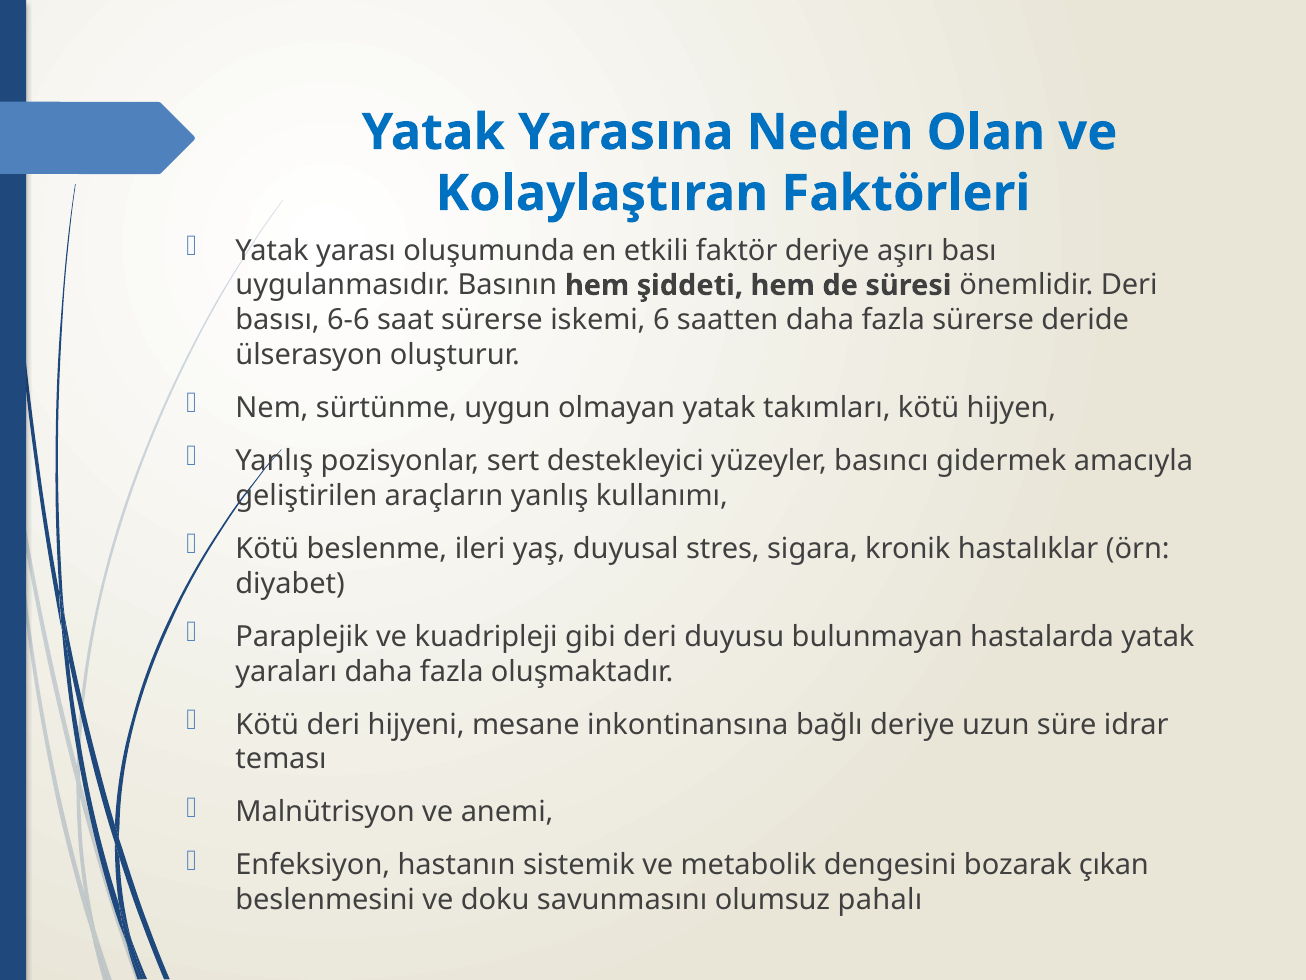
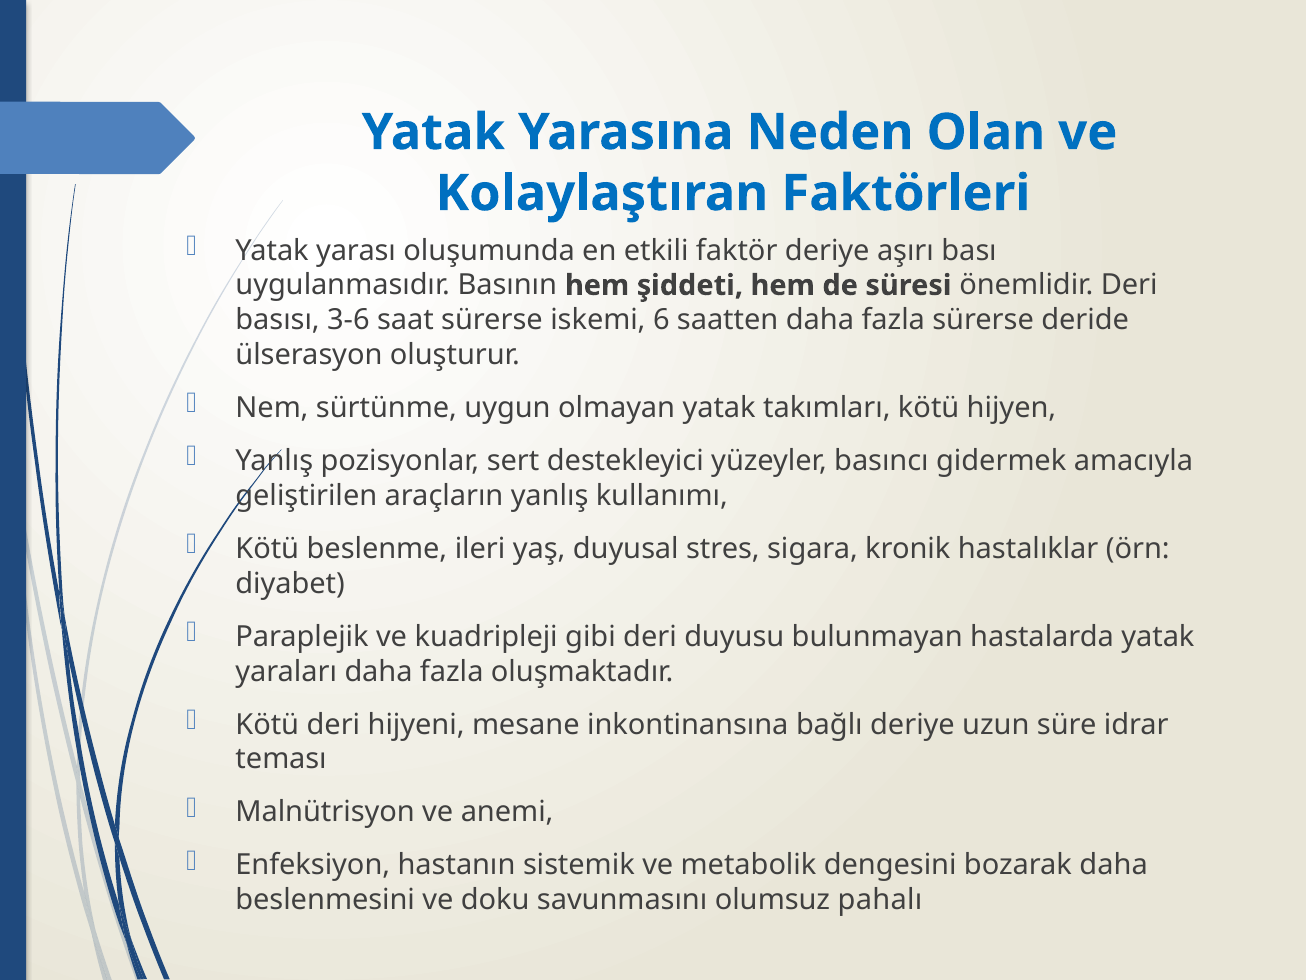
6-6: 6-6 -> 3-6
bozarak çıkan: çıkan -> daha
